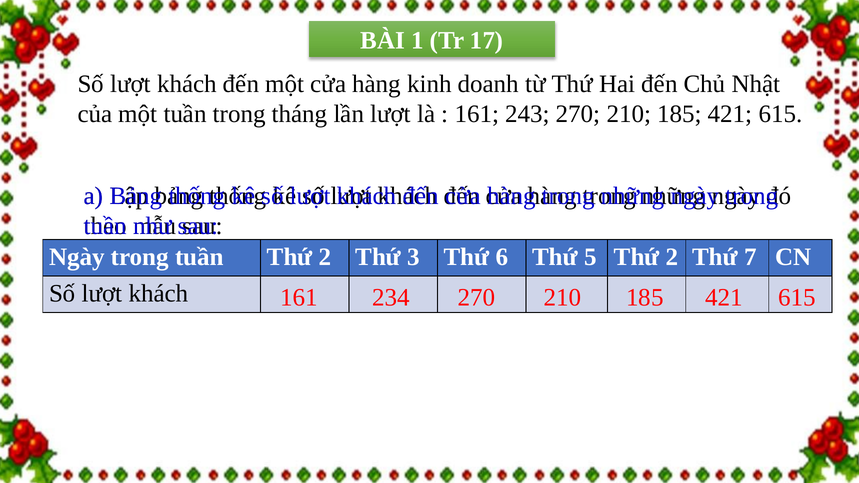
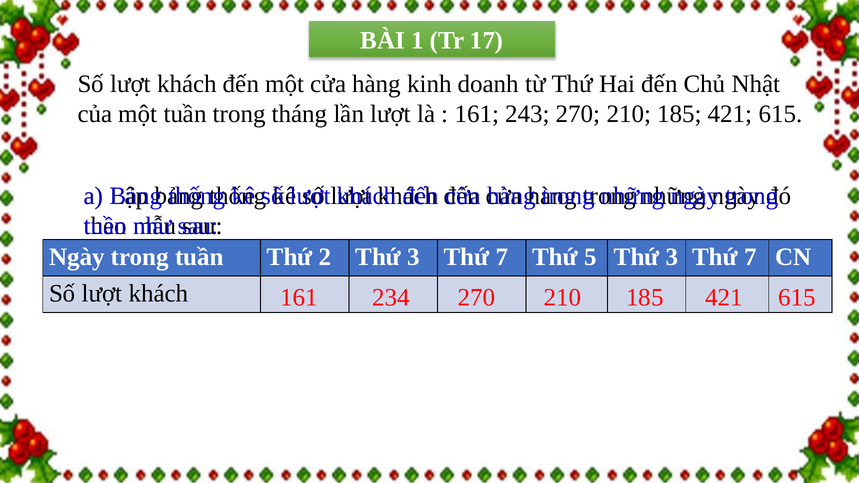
6 at (502, 257): 6 -> 7
5 Thứ 2: 2 -> 3
